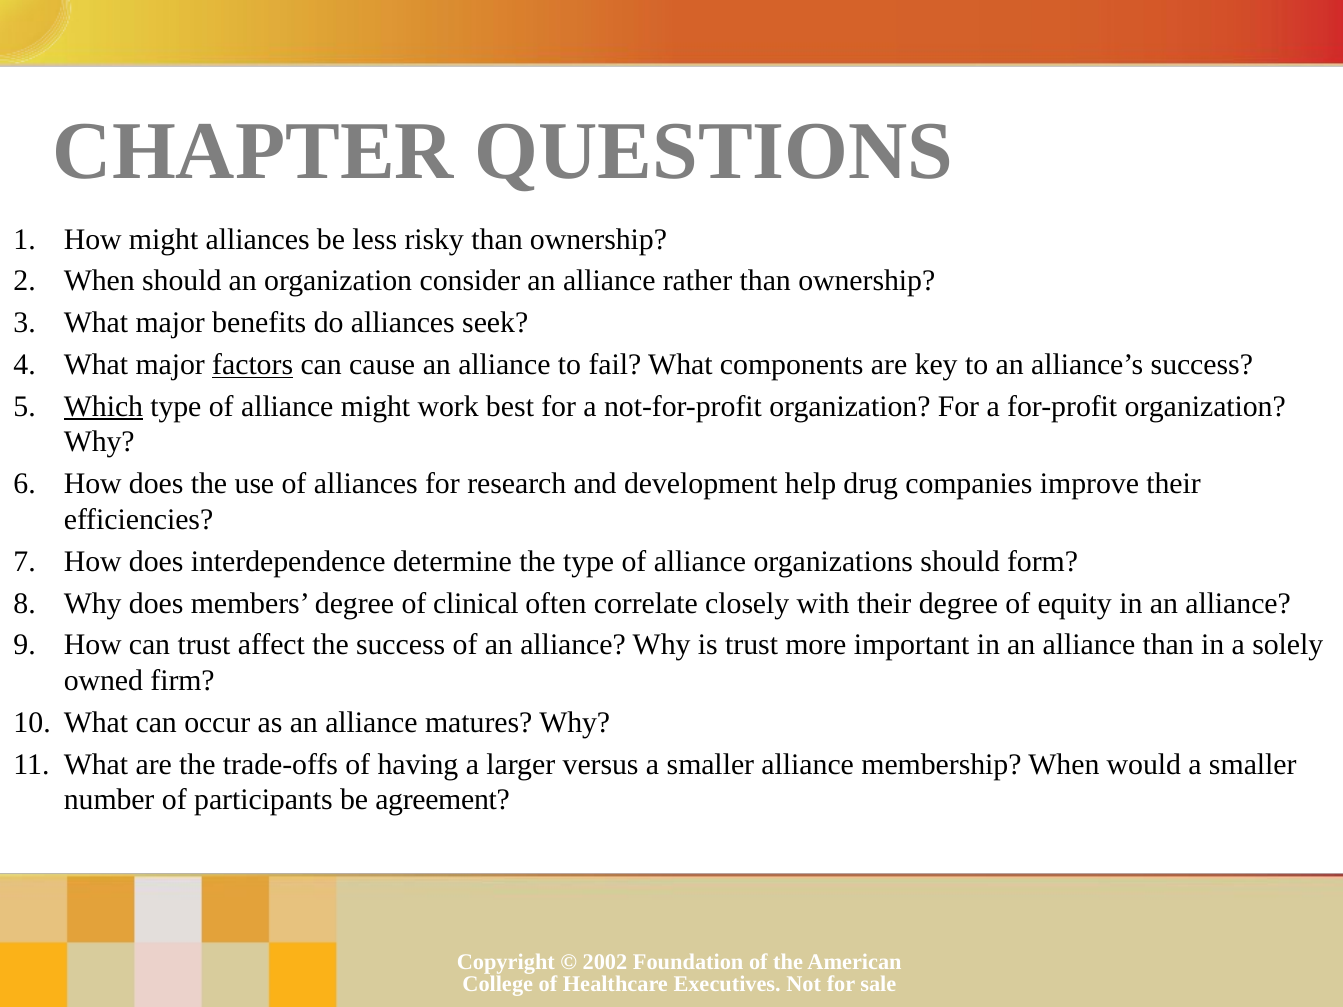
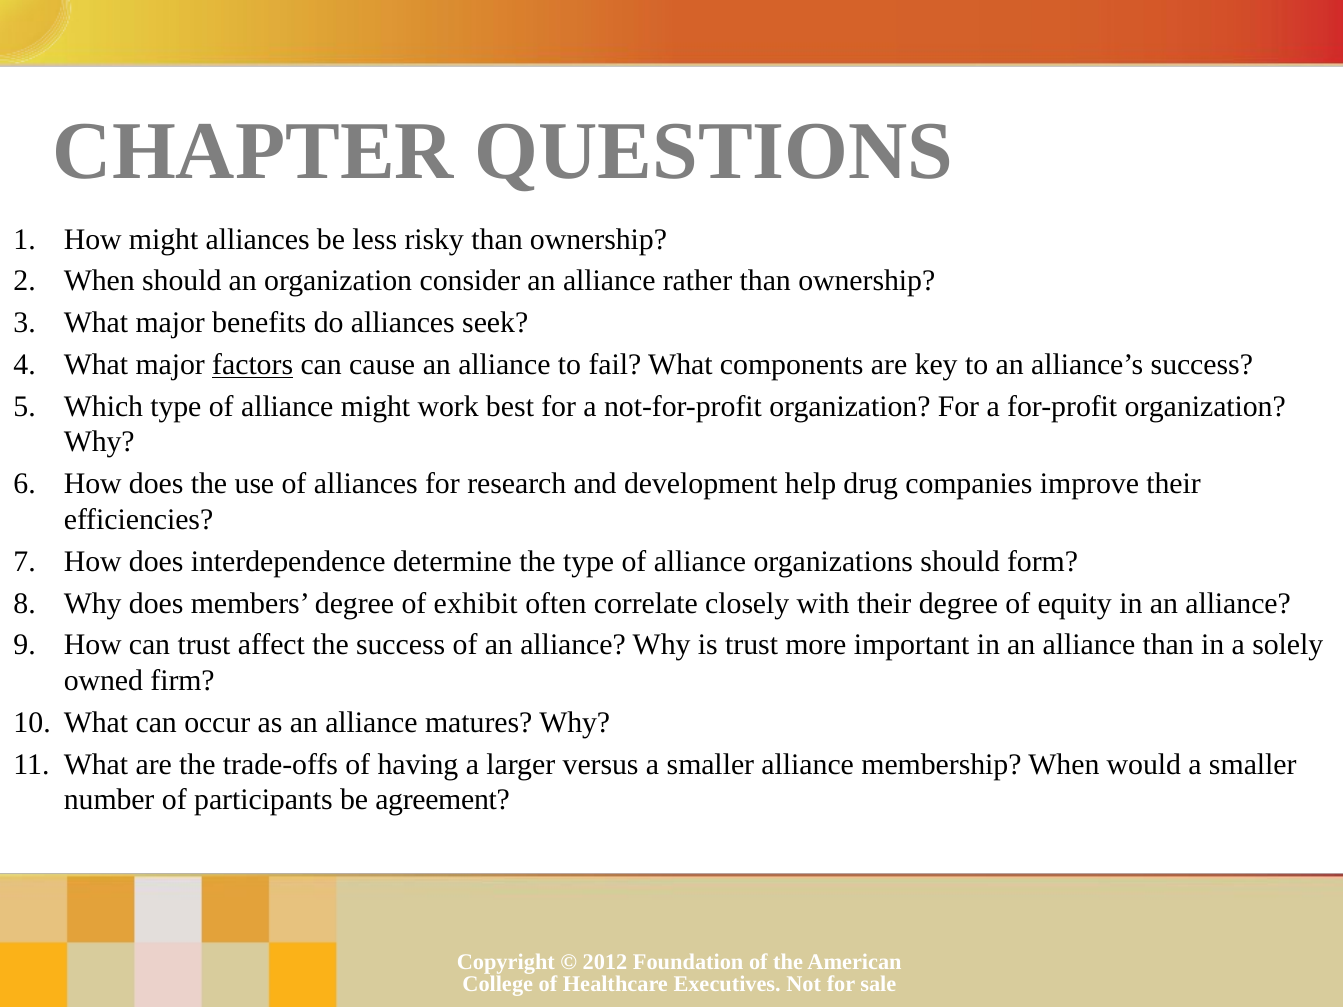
Which underline: present -> none
clinical: clinical -> exhibit
2002: 2002 -> 2012
